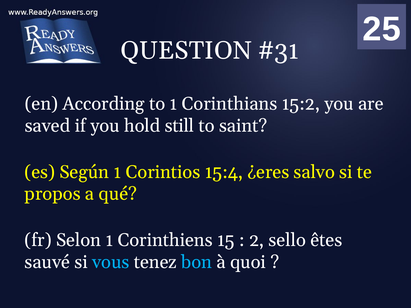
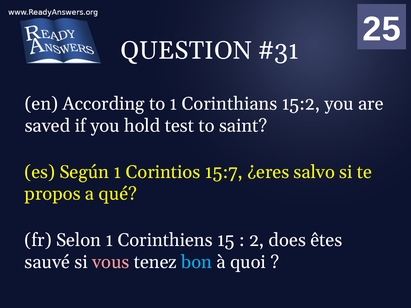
still: still -> test
15:4: 15:4 -> 15:7
sello: sello -> does
vous colour: light blue -> pink
